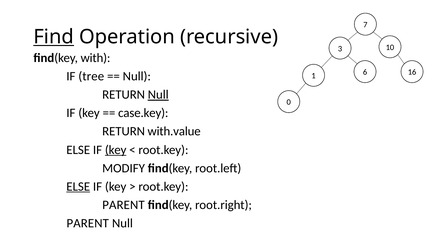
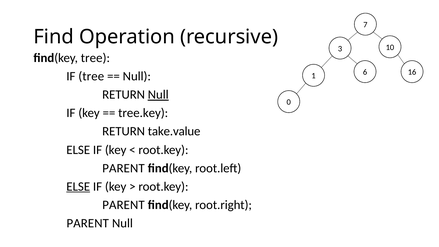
Find underline: present -> none
find(key with: with -> tree
case.key: case.key -> tree.key
with.value: with.value -> take.value
key at (116, 150) underline: present -> none
MODIFY at (124, 168): MODIFY -> PARENT
